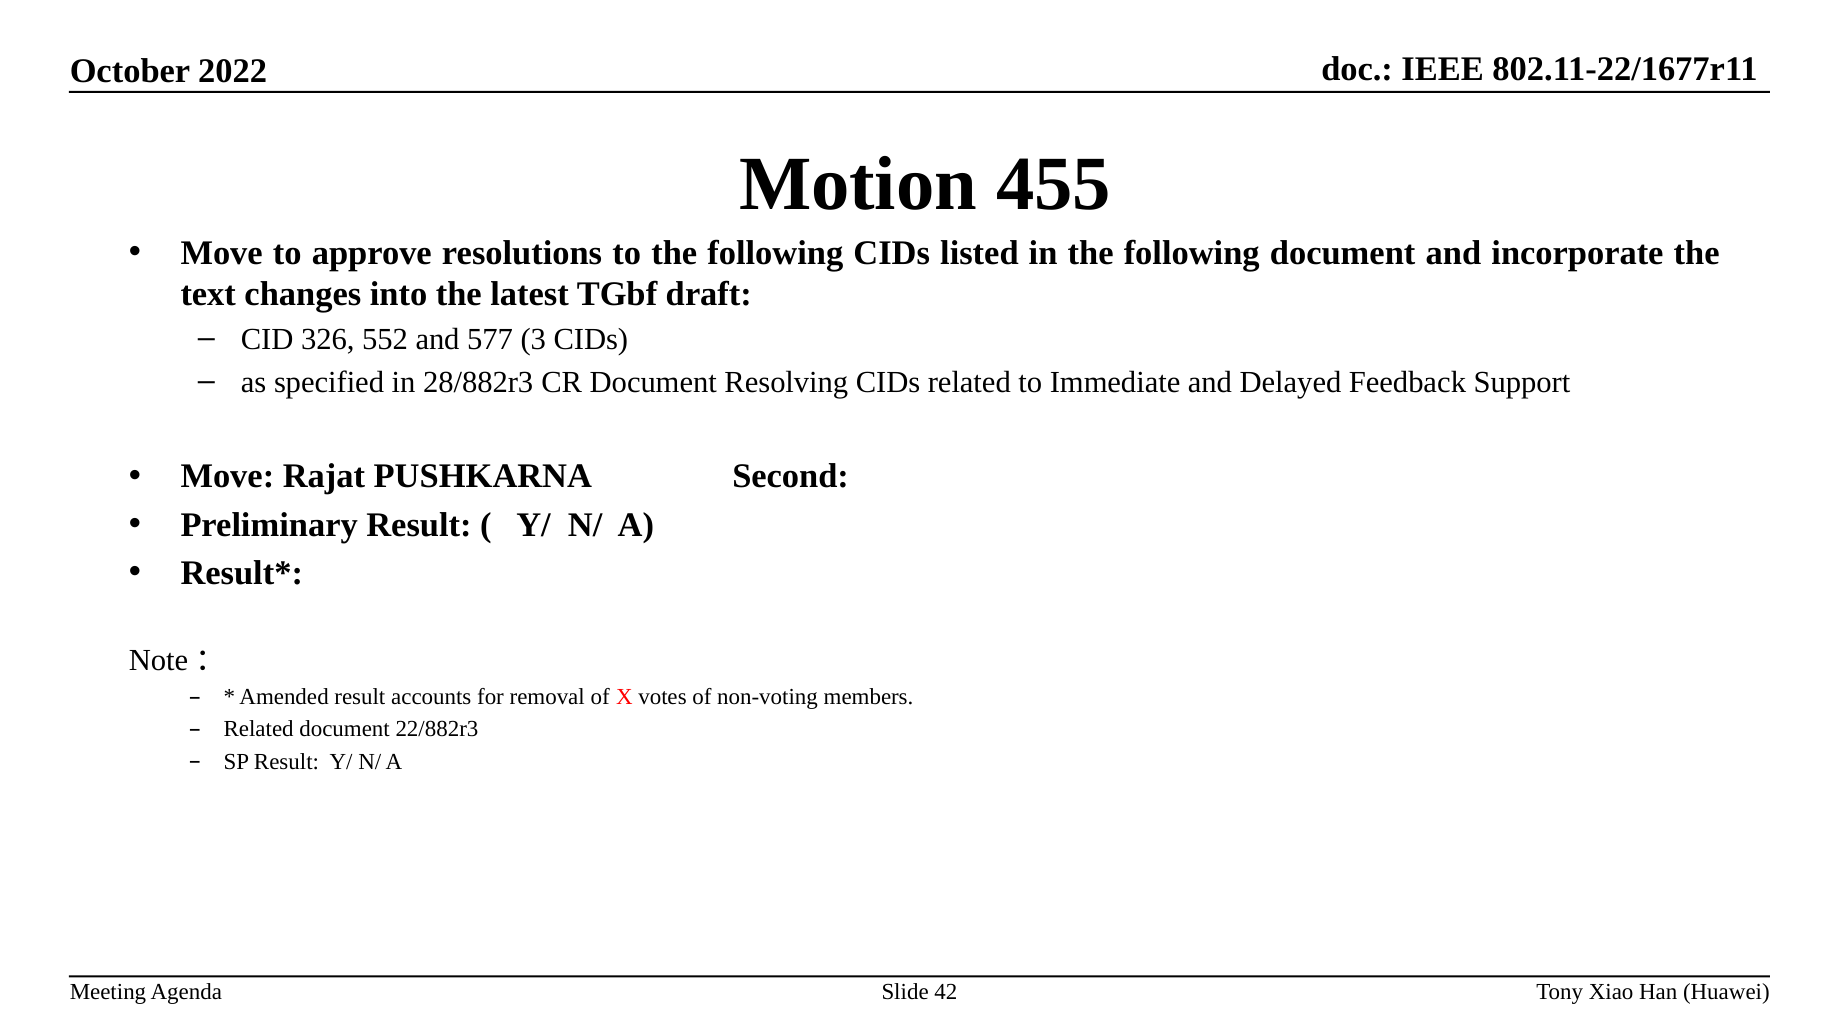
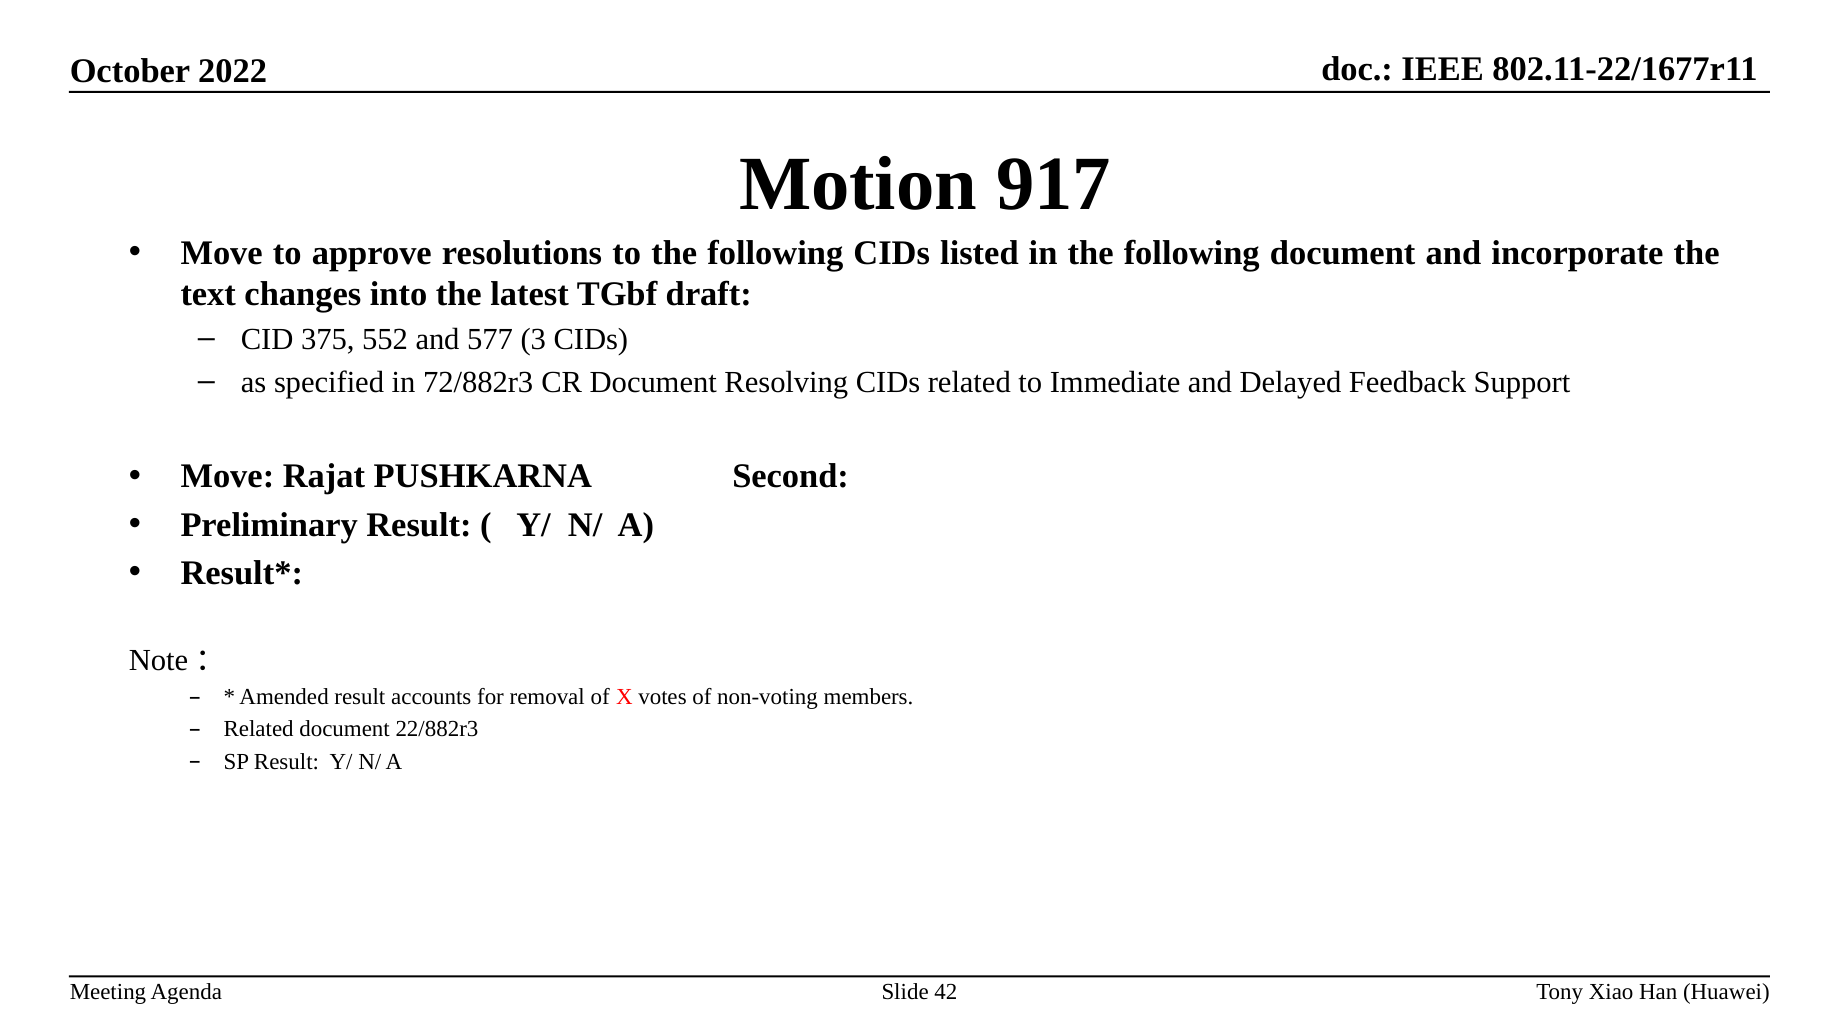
455: 455 -> 917
326: 326 -> 375
28/882r3: 28/882r3 -> 72/882r3
